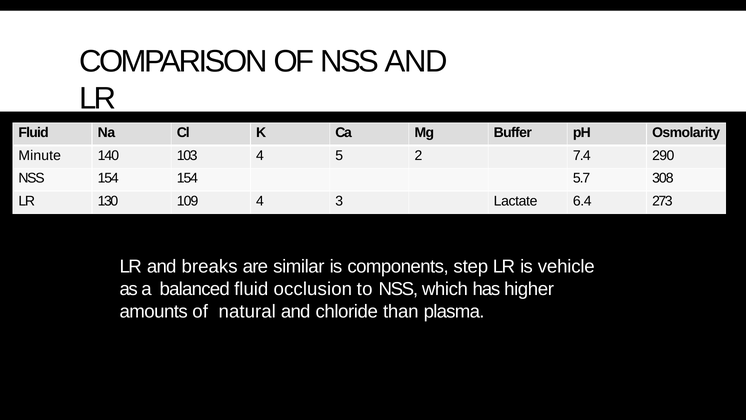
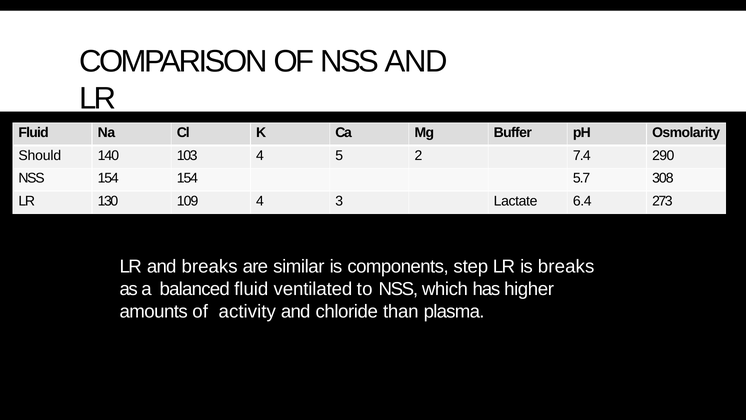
Minute: Minute -> Should
is vehicle: vehicle -> breaks
occlusion: occlusion -> ventilated
natural: natural -> activity
